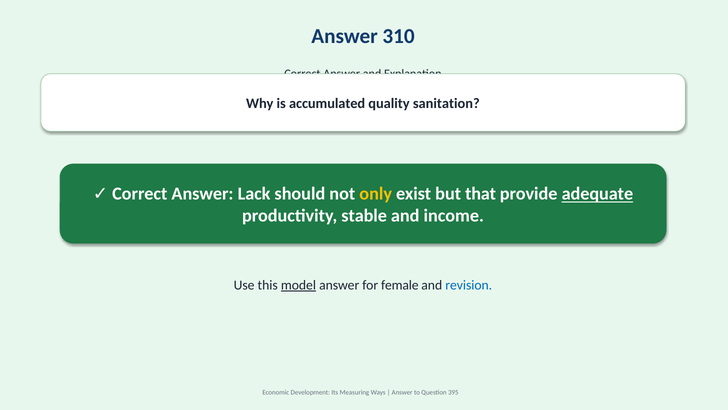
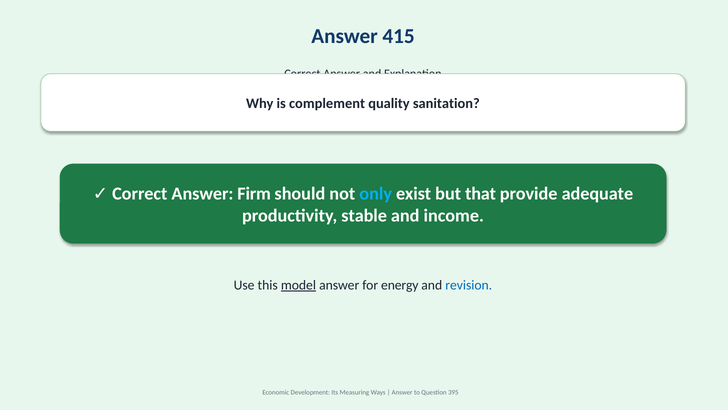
310: 310 -> 415
accumulated: accumulated -> complement
Lack: Lack -> Firm
only colour: yellow -> light blue
adequate underline: present -> none
female: female -> energy
